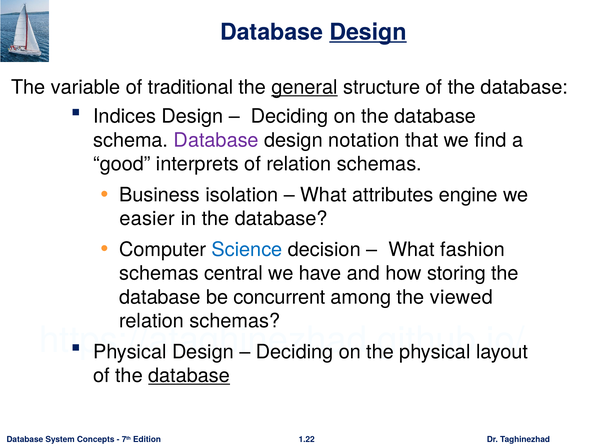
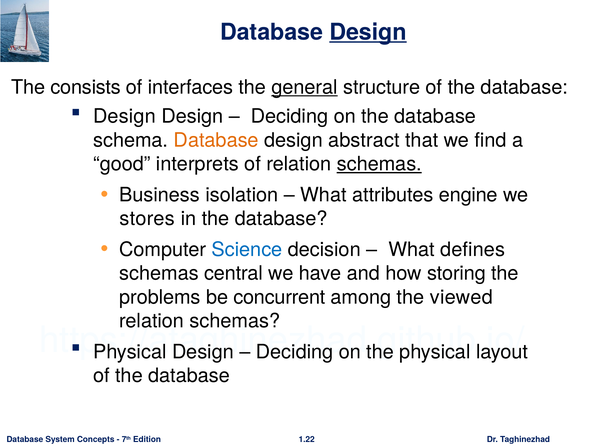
variable: variable -> consists
traditional: traditional -> interfaces
Indices at (125, 116): Indices -> Design
Database at (216, 140) colour: purple -> orange
notation: notation -> abstract
schemas at (379, 164) underline: none -> present
easier: easier -> stores
fashion: fashion -> defines
database at (160, 297): database -> problems
database at (189, 376) underline: present -> none
